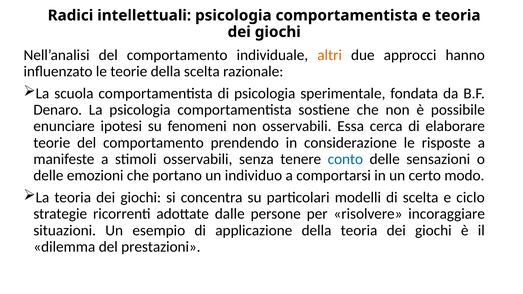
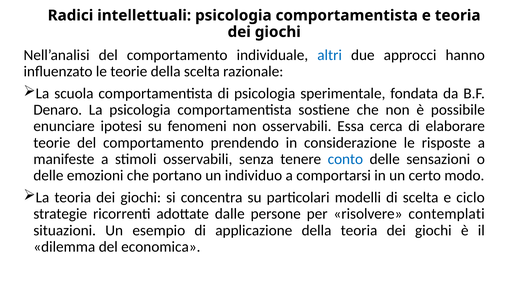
altri colour: orange -> blue
incoraggiare: incoraggiare -> contemplati
prestazioni: prestazioni -> economica
